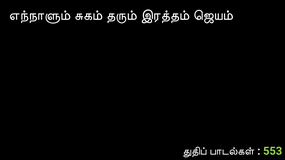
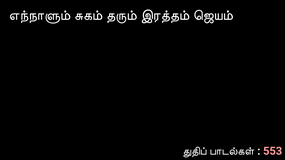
553 colour: light green -> pink
